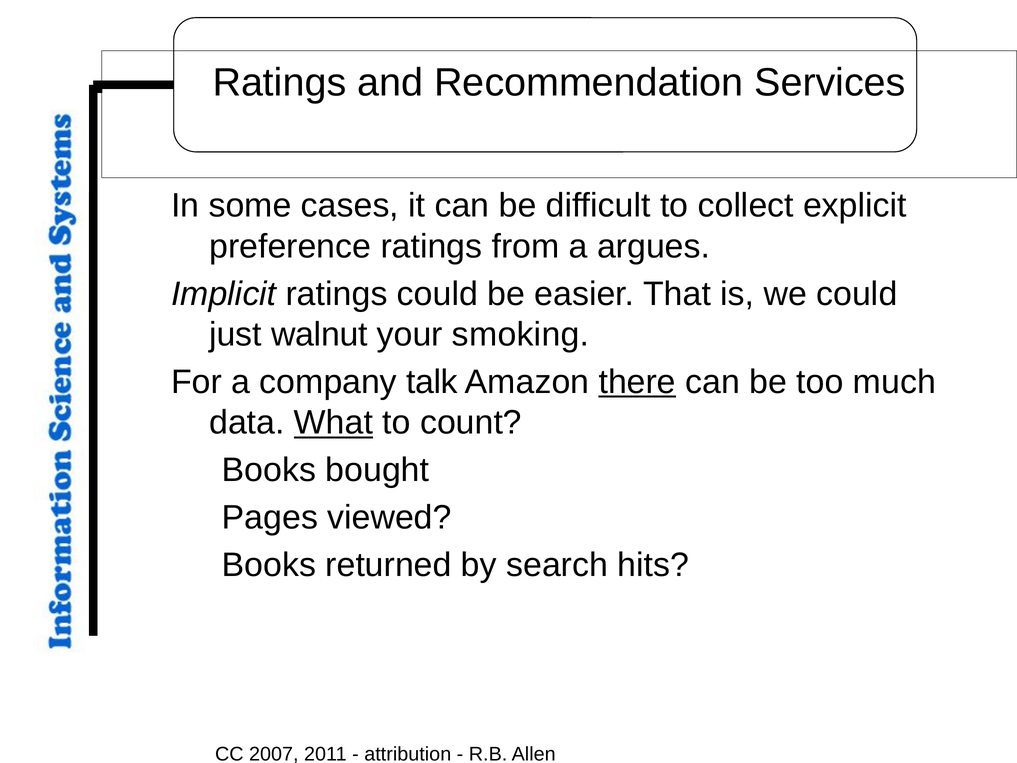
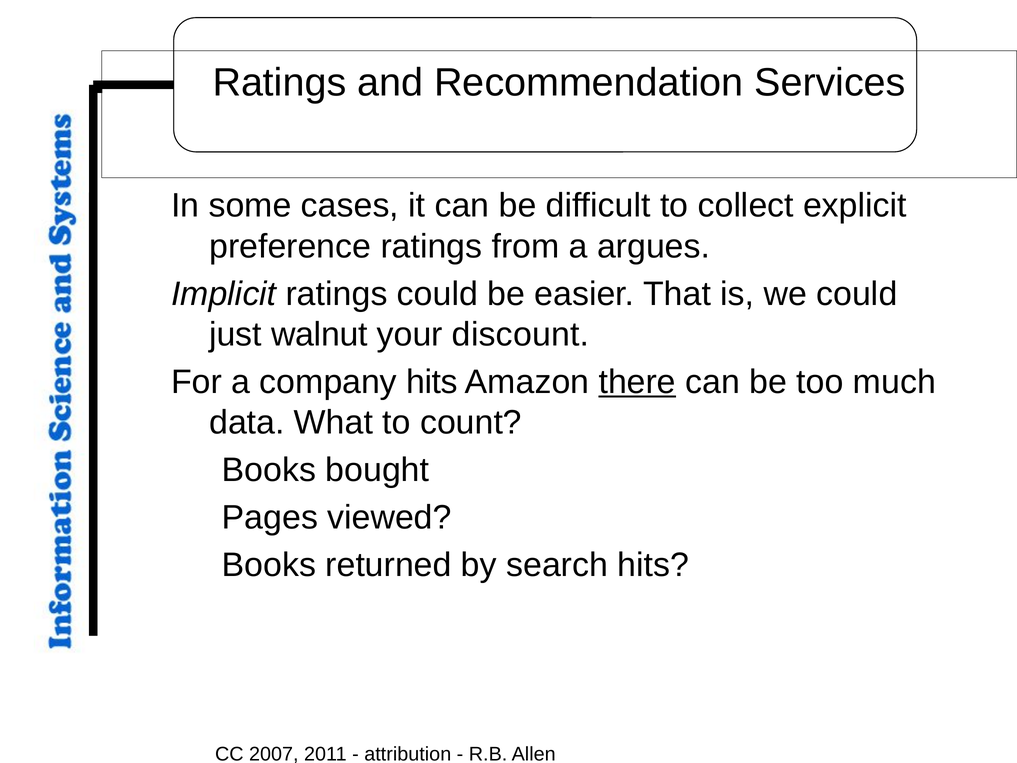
smoking: smoking -> discount
company talk: talk -> hits
What underline: present -> none
